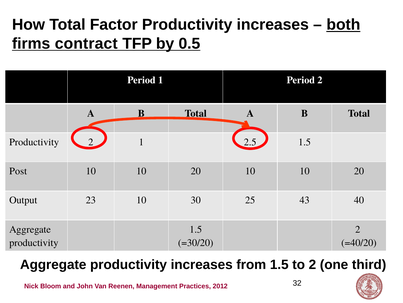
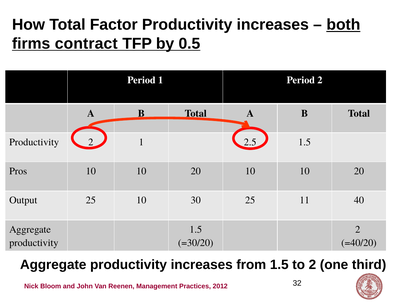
Post: Post -> Pros
Output 23: 23 -> 25
43: 43 -> 11
